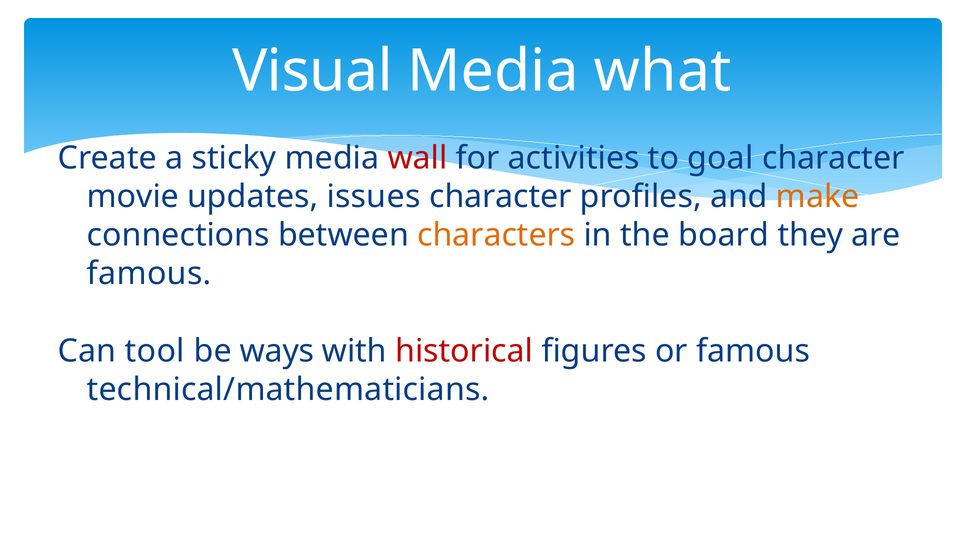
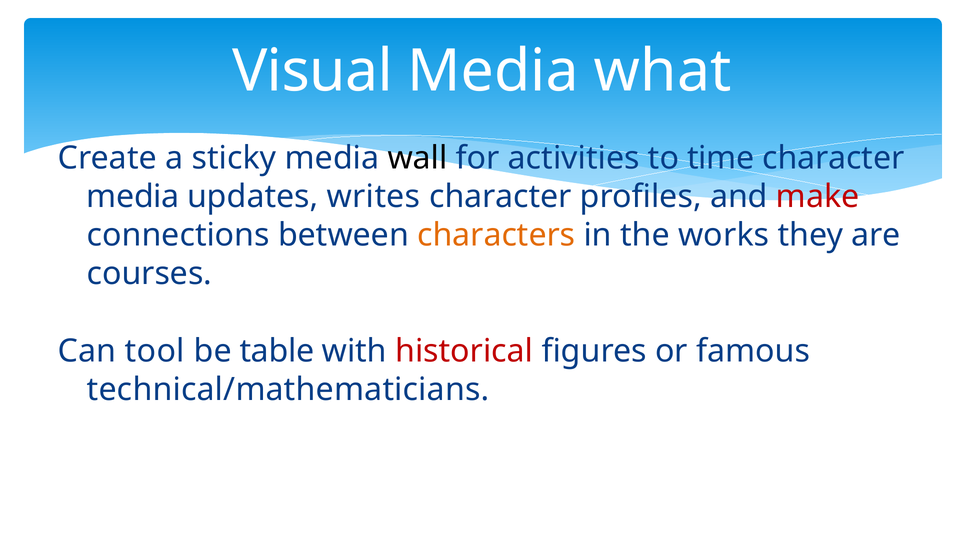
wall colour: red -> black
goal: goal -> time
movie at (133, 196): movie -> media
issues: issues -> writes
make colour: orange -> red
board: board -> works
famous at (149, 274): famous -> courses
ways: ways -> table
